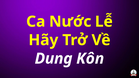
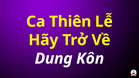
Nước: Nước -> Thiên
